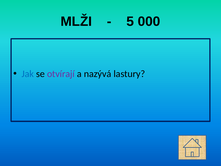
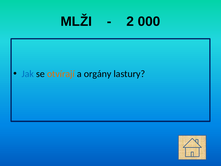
5: 5 -> 2
otvírají colour: purple -> orange
nazývá: nazývá -> orgány
